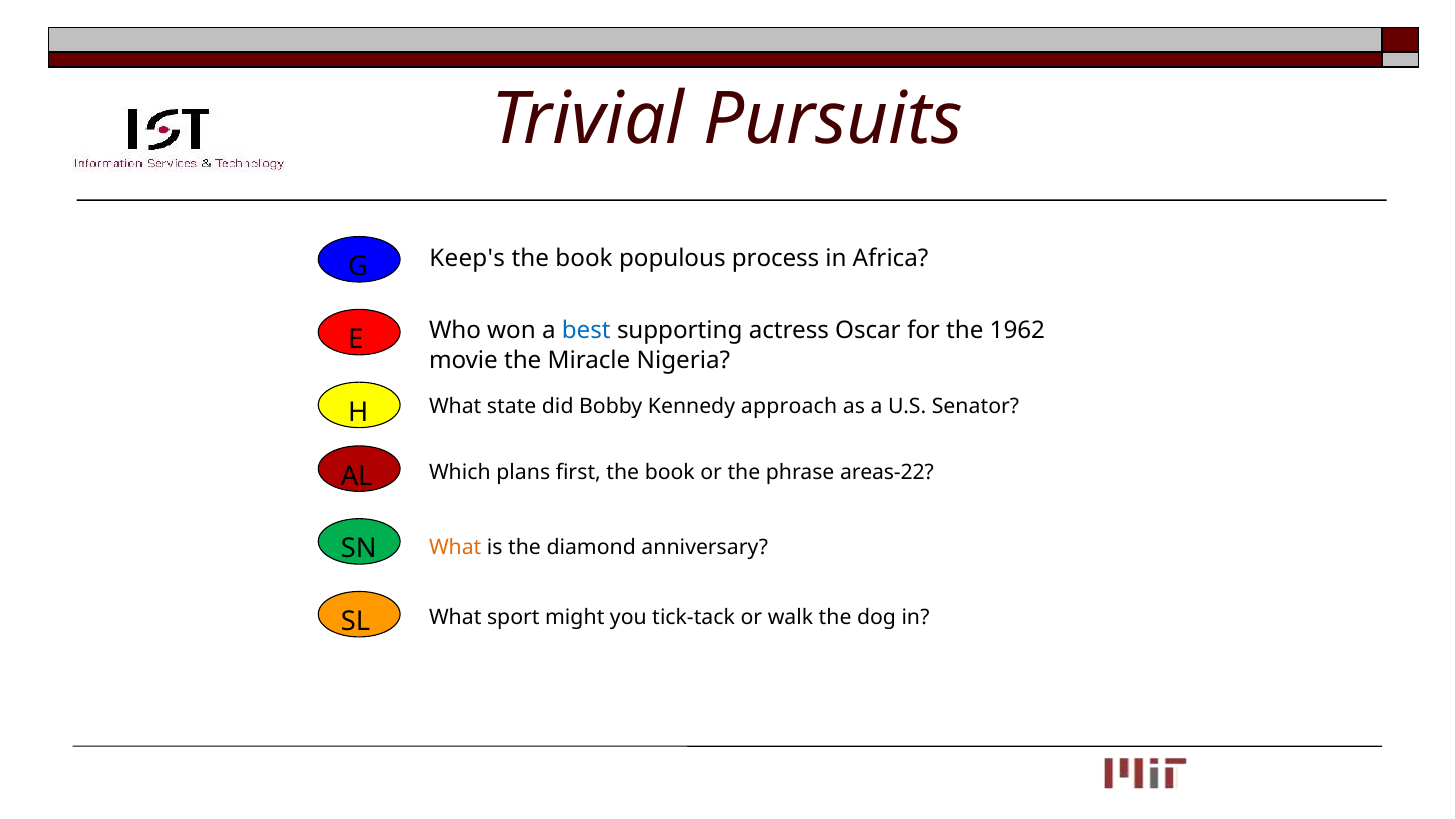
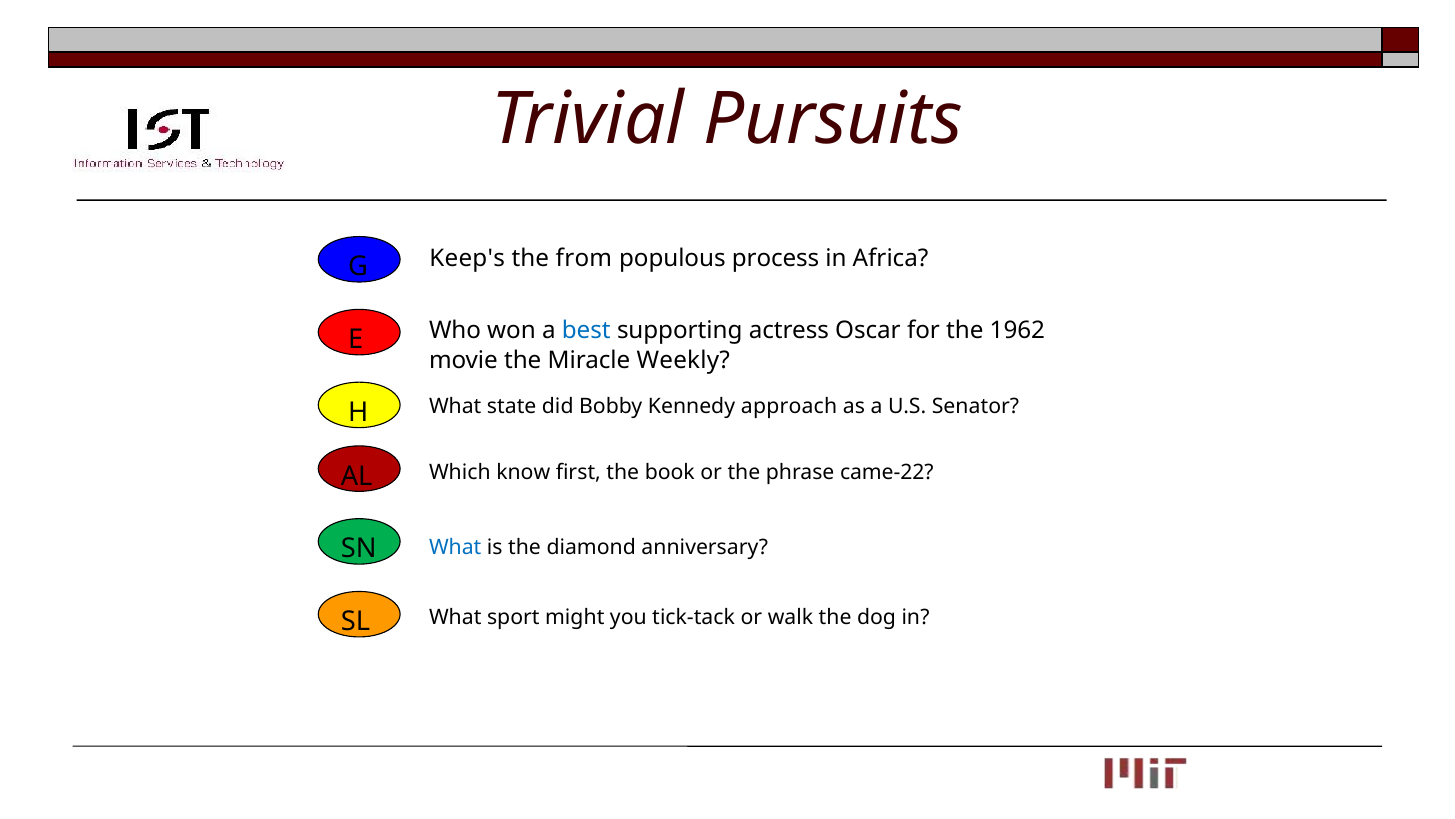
book at (584, 258): book -> from
Nigeria: Nigeria -> Weekly
plans: plans -> know
areas-22: areas-22 -> came-22
What at (455, 547) colour: orange -> blue
